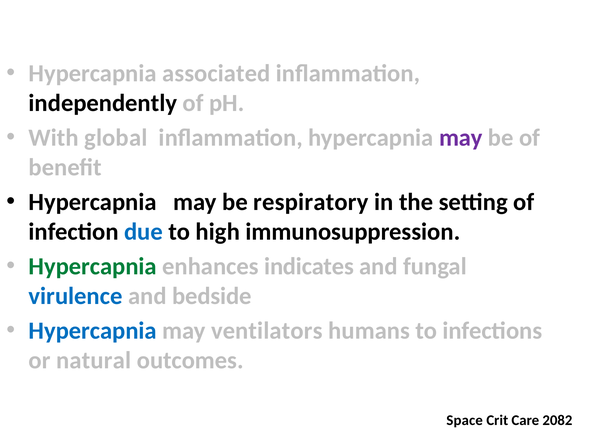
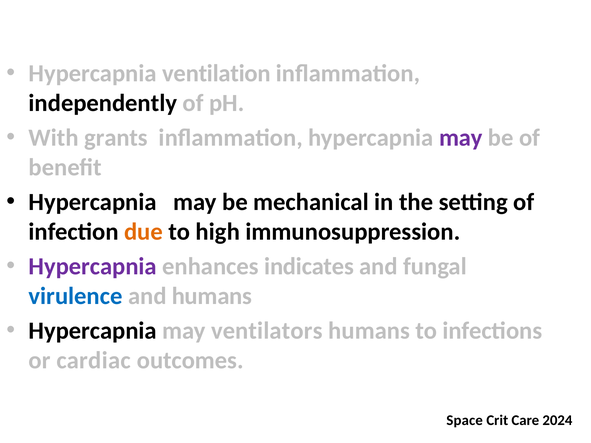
associated: associated -> ventilation
global: global -> grants
respiratory: respiratory -> mechanical
due colour: blue -> orange
Hypercapnia at (93, 267) colour: green -> purple
and bedside: bedside -> humans
Hypercapnia at (93, 331) colour: blue -> black
natural: natural -> cardiac
2082: 2082 -> 2024
